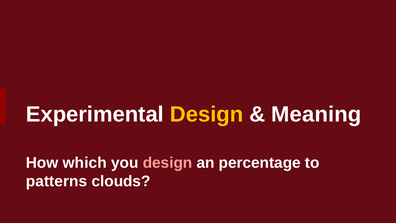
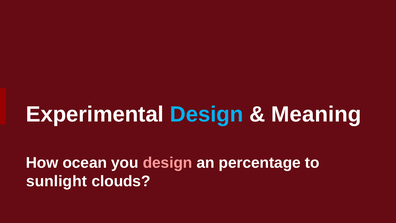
Design at (207, 114) colour: yellow -> light blue
which: which -> ocean
patterns: patterns -> sunlight
